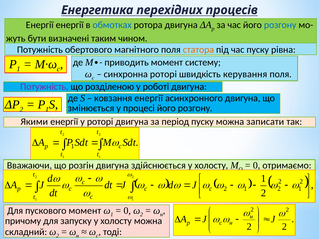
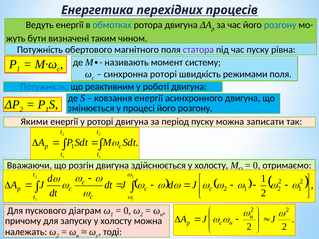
Енергії at (40, 25): Енергії -> Ведуть
статора colour: orange -> purple
приводить: приводить -> називають
керування: керування -> режимами
Потужність at (44, 87) colour: purple -> blue
розділеною: розділеною -> реактивним
пускового момент: момент -> діаграм
складний: складний -> належать
